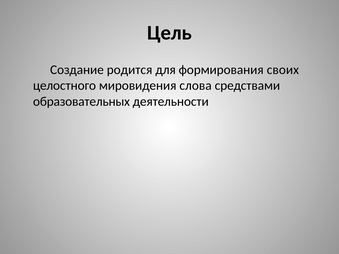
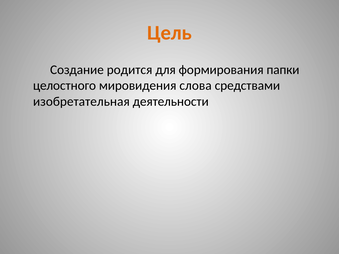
Цель colour: black -> orange
своих: своих -> папки
образовательных: образовательных -> изобретательная
